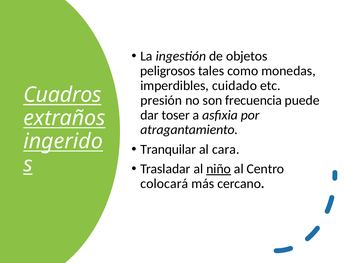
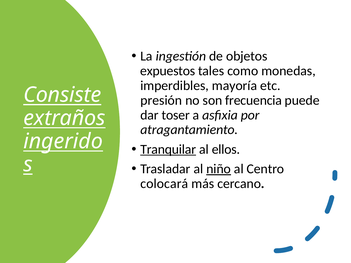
peligrosos: peligrosos -> expuestos
cuidado: cuidado -> mayoría
Cuadros: Cuadros -> Consiste
Tranquilar underline: none -> present
cara: cara -> ellos
